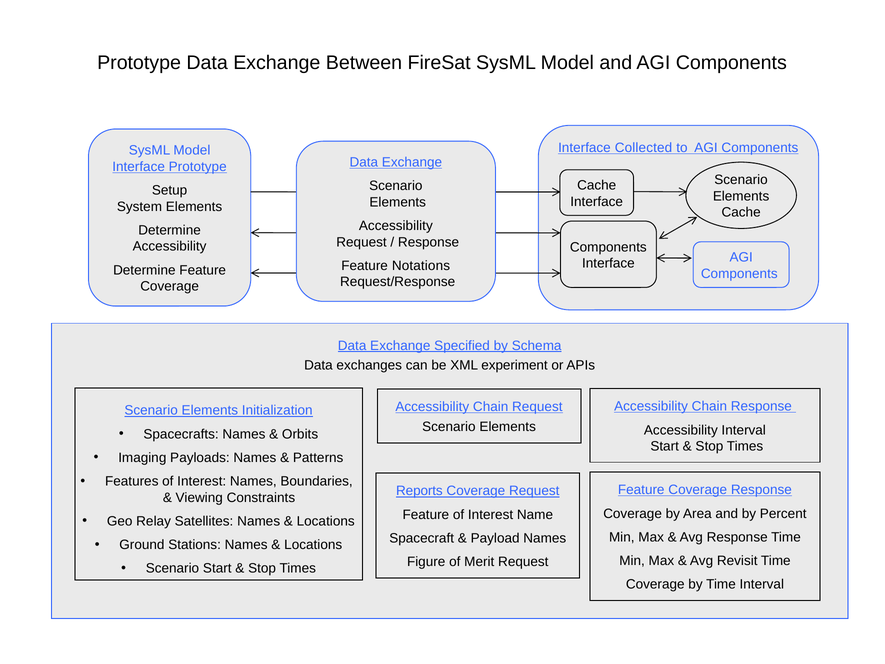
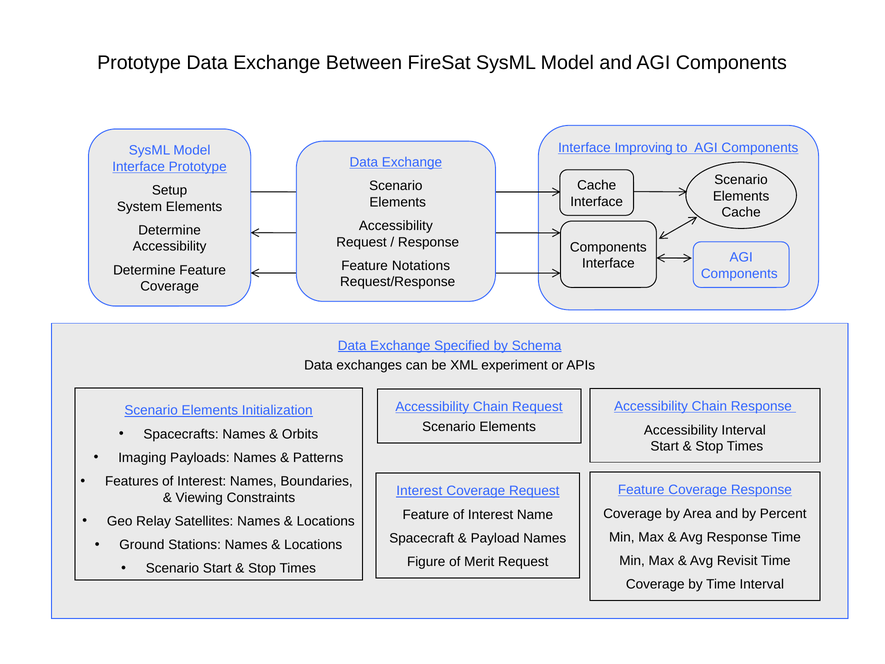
Collected: Collected -> Improving
Reports at (419, 491): Reports -> Interest
